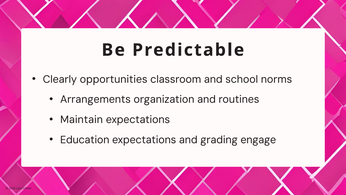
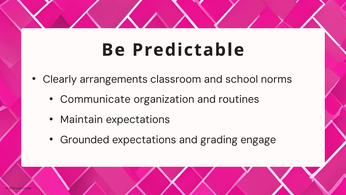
opportunities: opportunities -> arrangements
Arrangements: Arrangements -> Communicate
Education: Education -> Grounded
